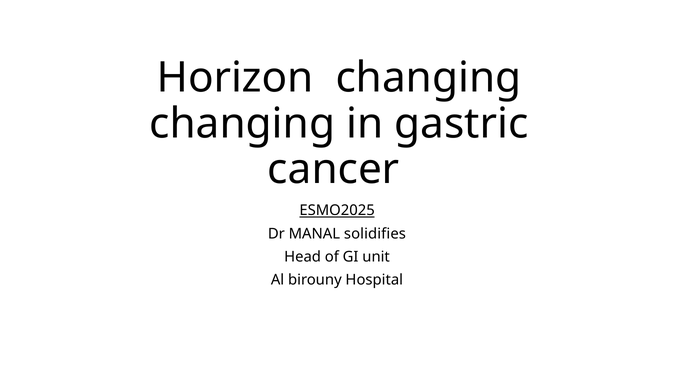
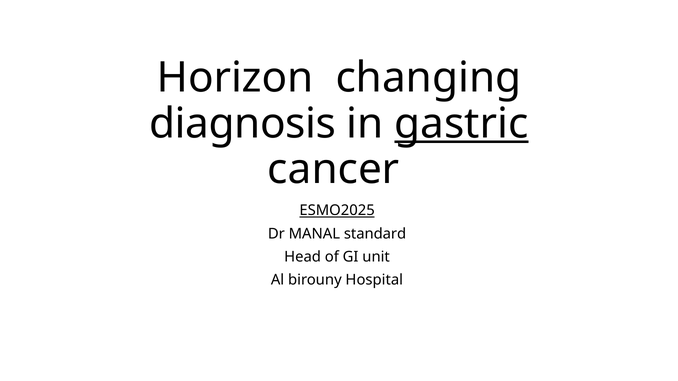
changing at (242, 124): changing -> diagnosis
gastric underline: none -> present
solidifies: solidifies -> standard
